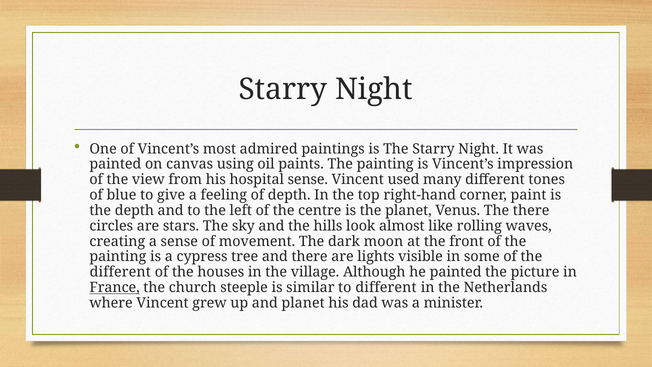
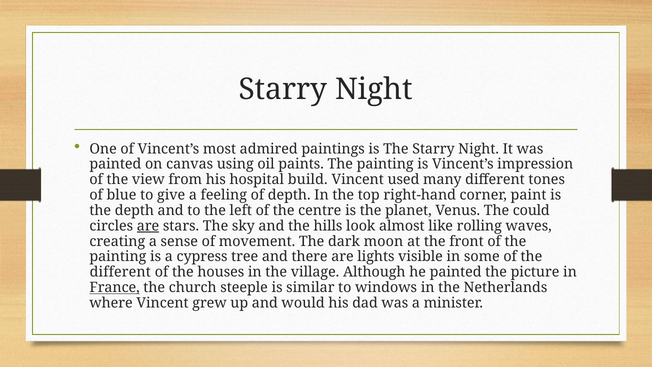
hospital sense: sense -> build
The there: there -> could
are at (148, 226) underline: none -> present
to different: different -> windows
and planet: planet -> would
